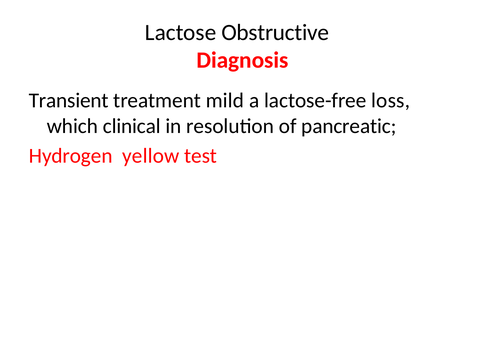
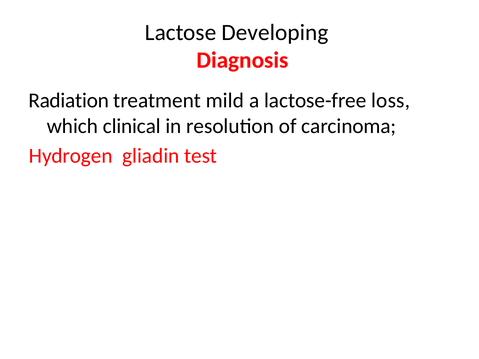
Obstructive: Obstructive -> Developing
Transient: Transient -> Radiation
pancreatic: pancreatic -> carcinoma
yellow: yellow -> gliadin
